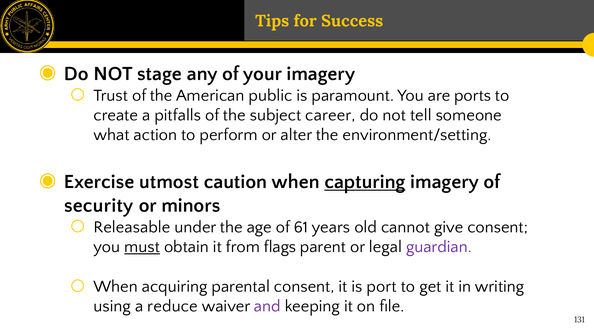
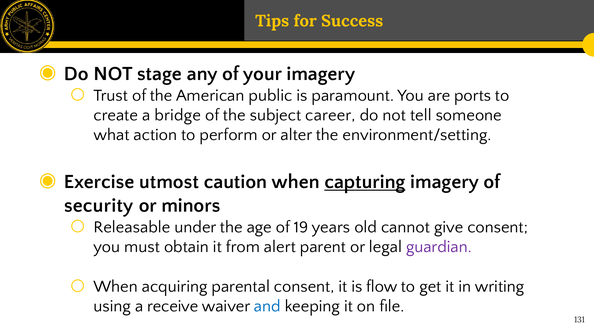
pitfalls: pitfalls -> bridge
61: 61 -> 19
must underline: present -> none
flags: flags -> alert
port: port -> flow
reduce: reduce -> receive
and colour: purple -> blue
